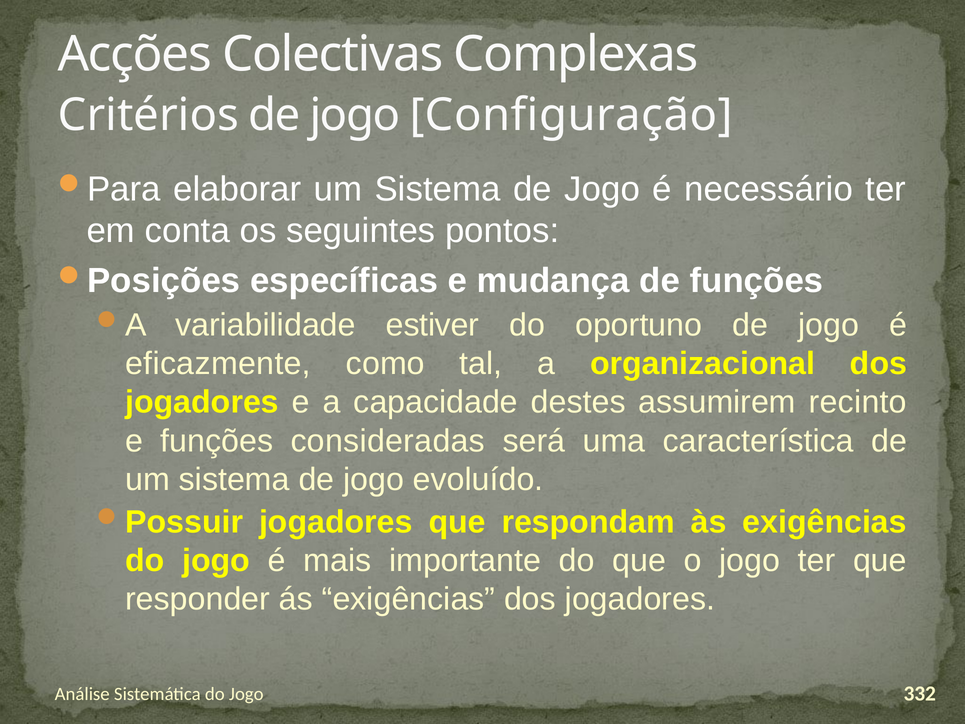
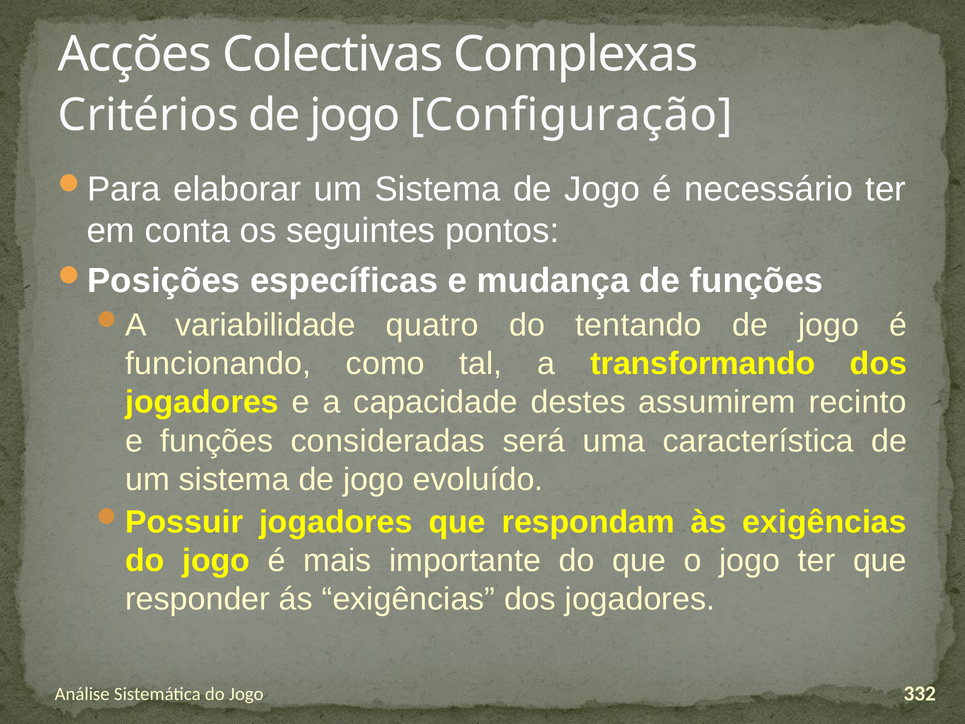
estiver: estiver -> quatro
oportuno: oportuno -> tentando
eficazmente: eficazmente -> funcionando
organizacional: organizacional -> transformando
